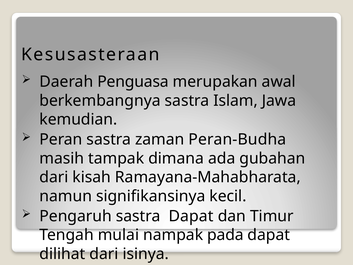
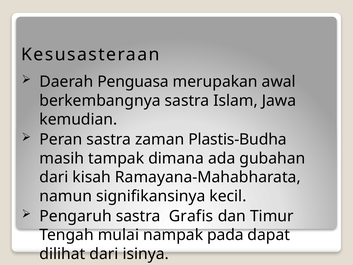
Peran-Budha: Peran-Budha -> Plastis-Budha
sastra Dapat: Dapat -> Grafis
